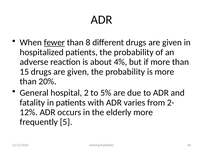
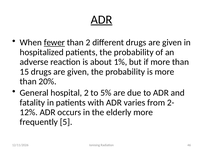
ADR at (101, 20) underline: none -> present
than 8: 8 -> 2
4%: 4% -> 1%
